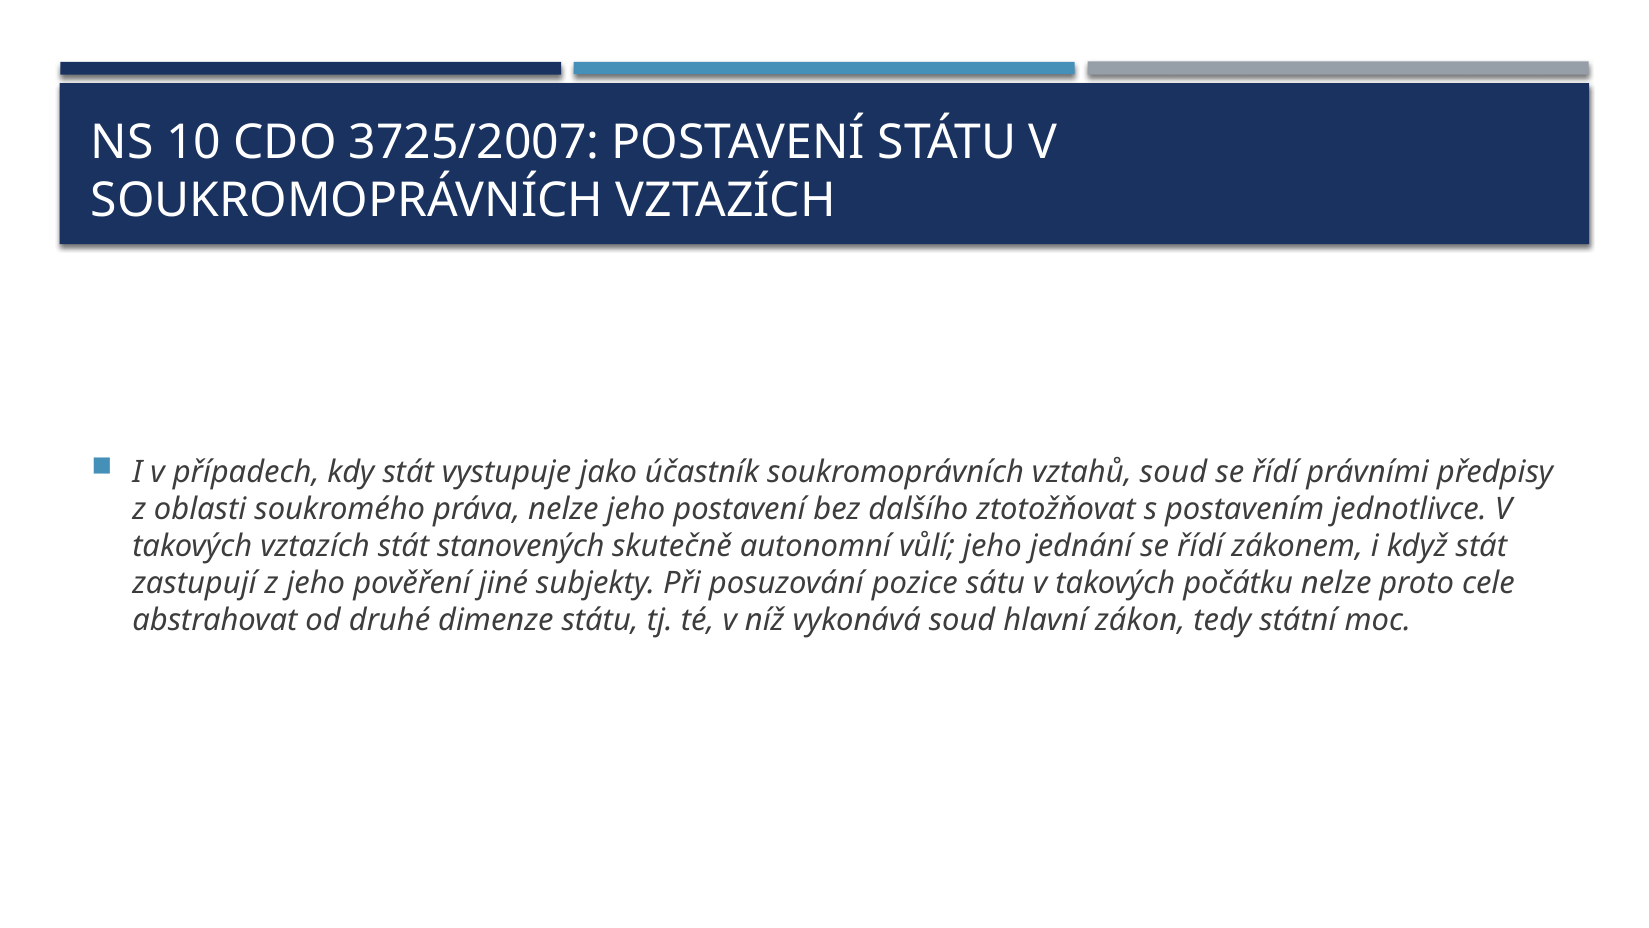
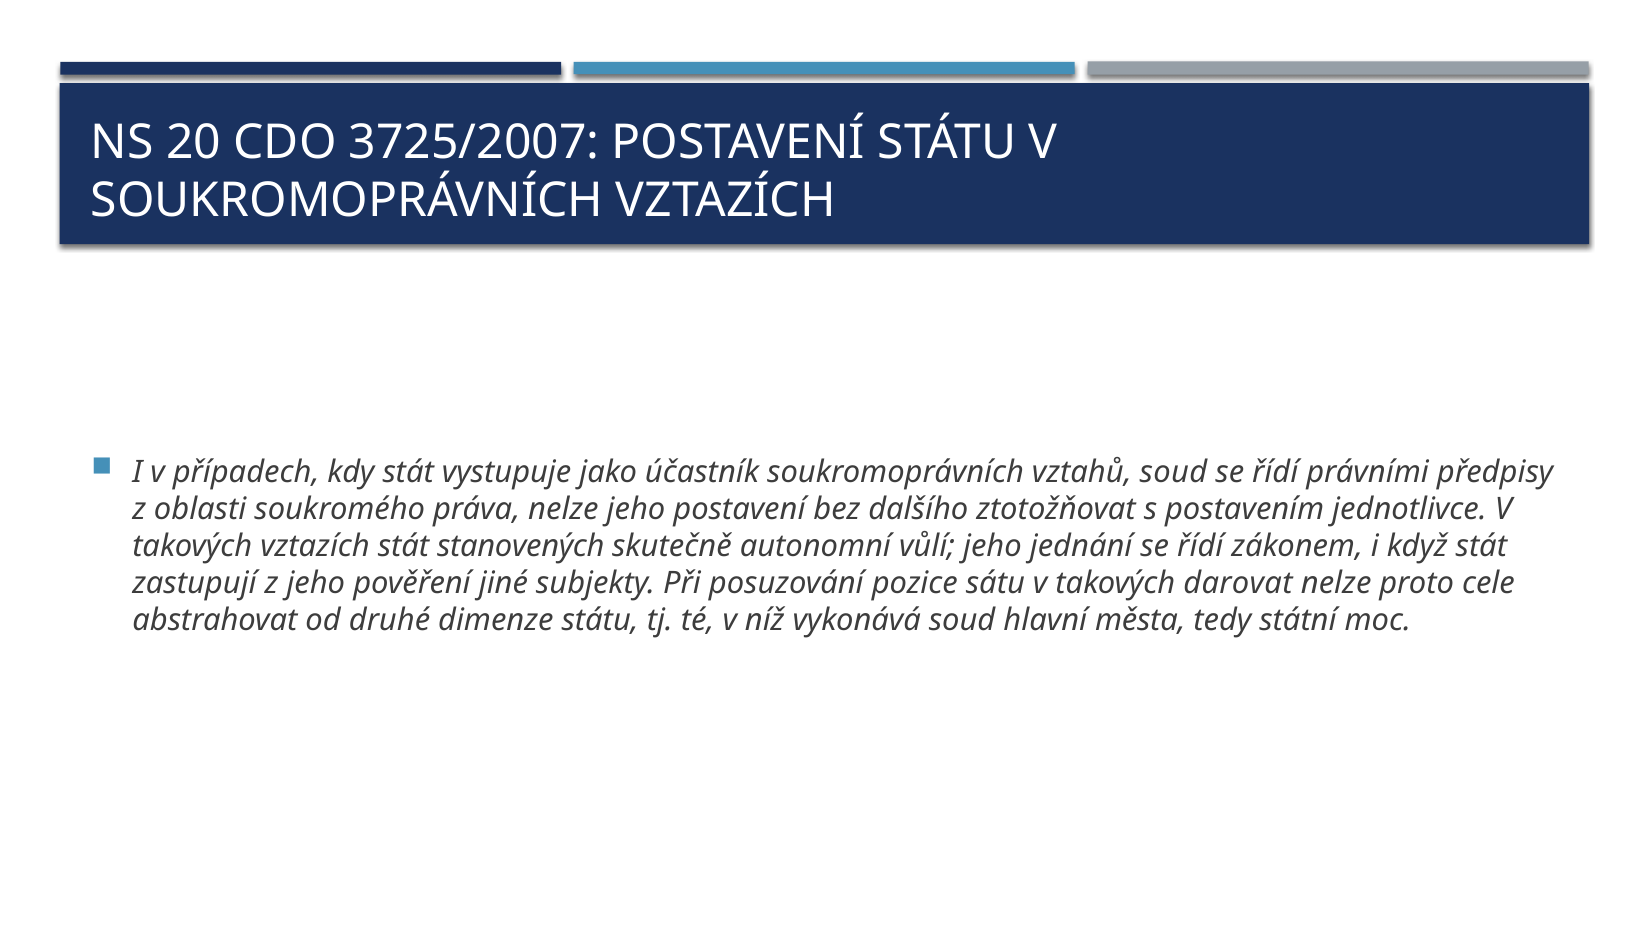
10: 10 -> 20
počátku: počátku -> darovat
zákon: zákon -> města
